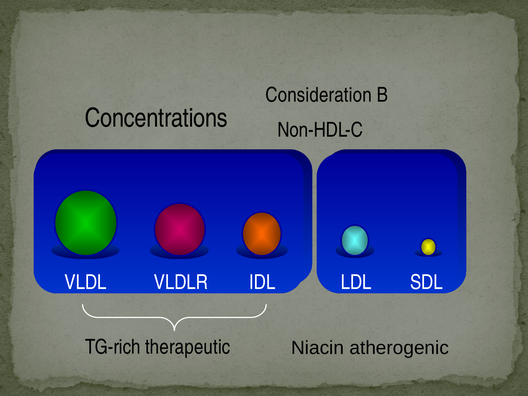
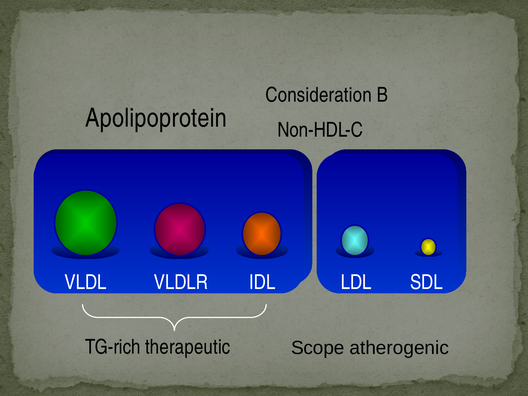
Concentrations: Concentrations -> Apolipoprotein
Niacin: Niacin -> Scope
